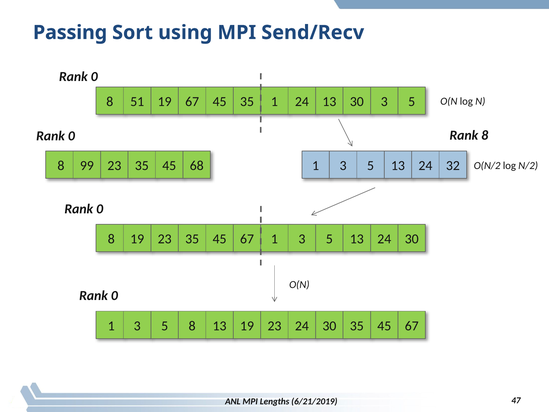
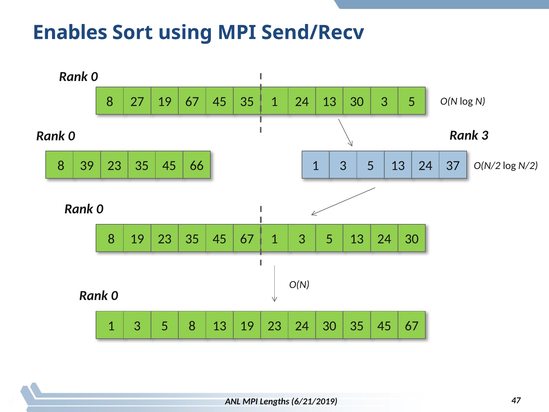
Passing: Passing -> Enables
51: 51 -> 27
Rank 8: 8 -> 3
99: 99 -> 39
68: 68 -> 66
32: 32 -> 37
